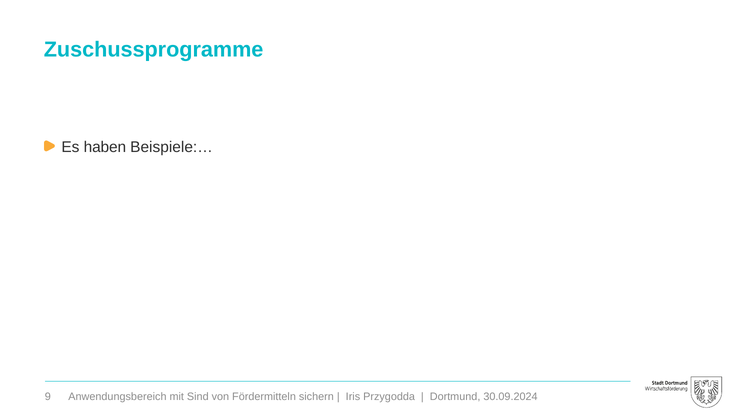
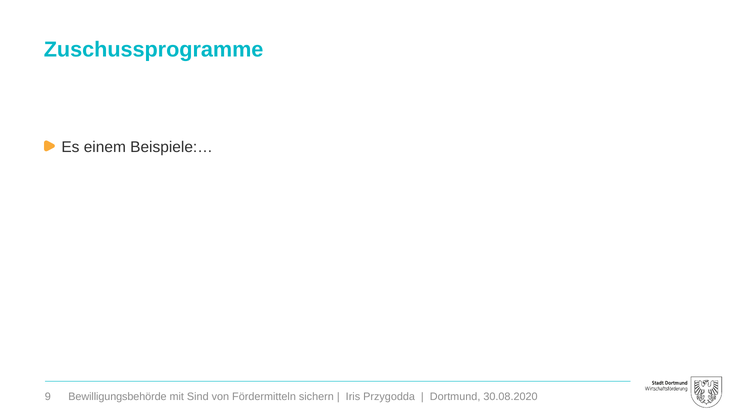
haben: haben -> einem
Anwendungsbereich: Anwendungsbereich -> Bewilligungsbehörde
30.09.2024: 30.09.2024 -> 30.08.2020
